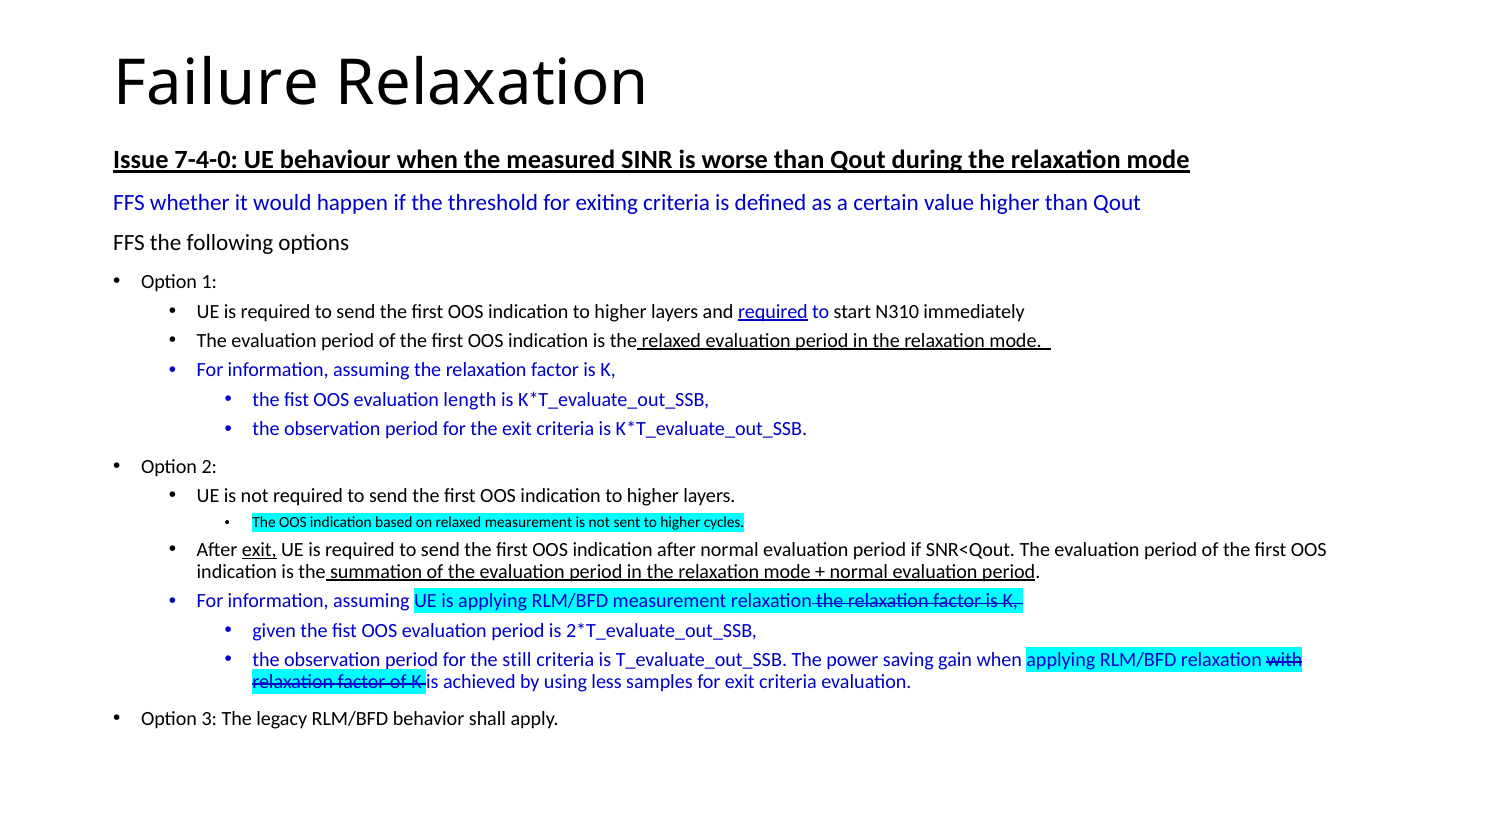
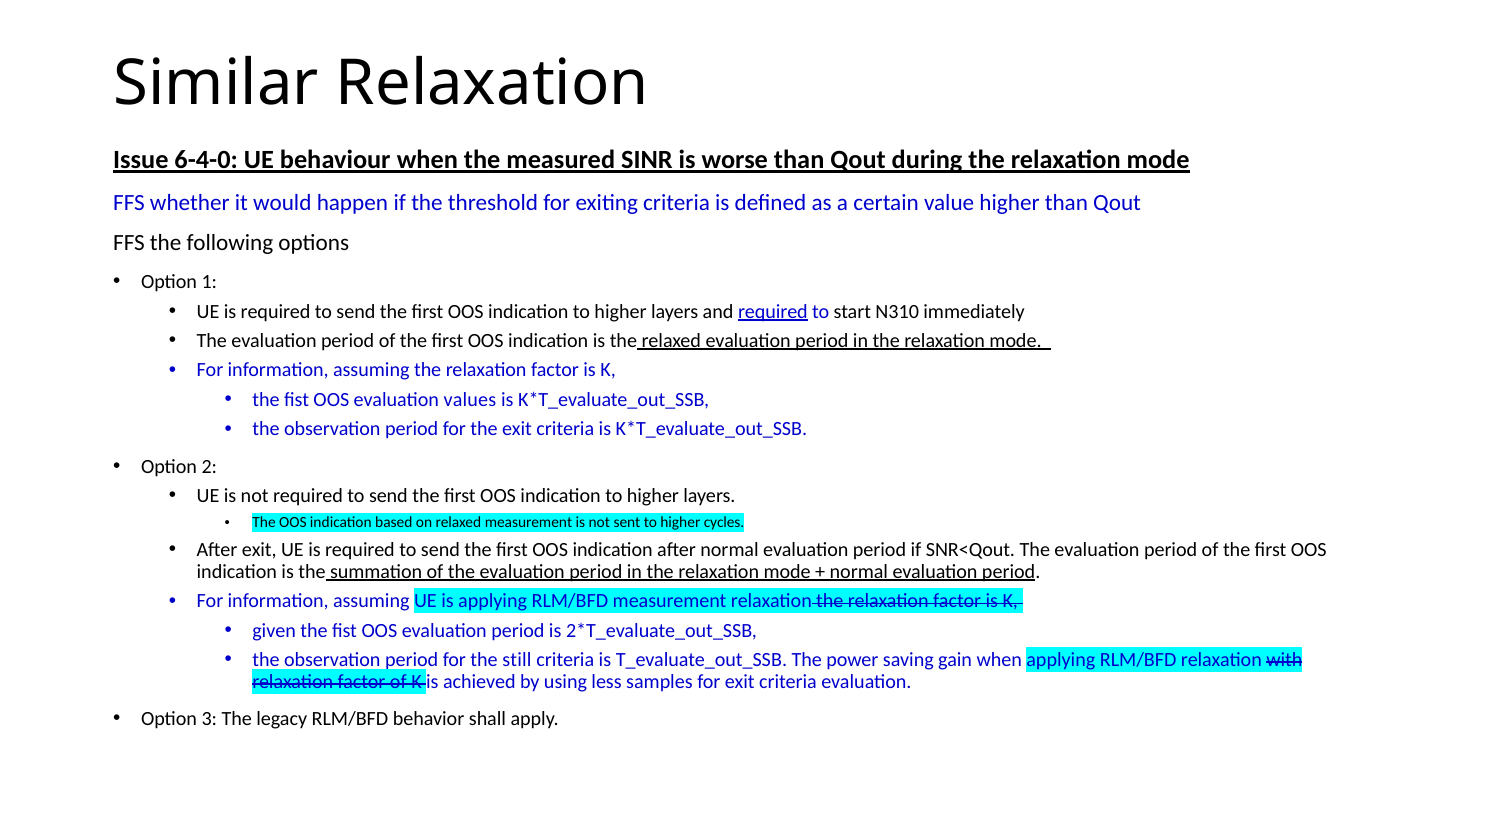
Failure: Failure -> Similar
7-4-0: 7-4-0 -> 6-4-0
length: length -> values
exit at (259, 550) underline: present -> none
